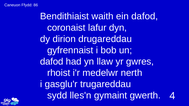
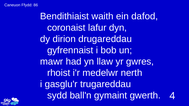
dafod at (52, 62): dafod -> mawr
lles'n: lles'n -> ball'n
